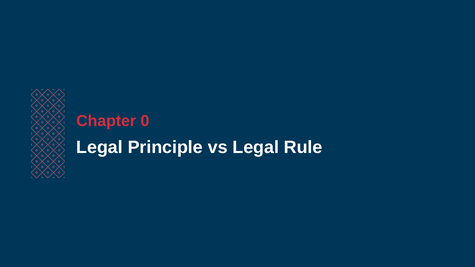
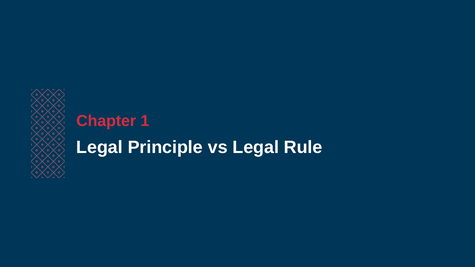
0: 0 -> 1
